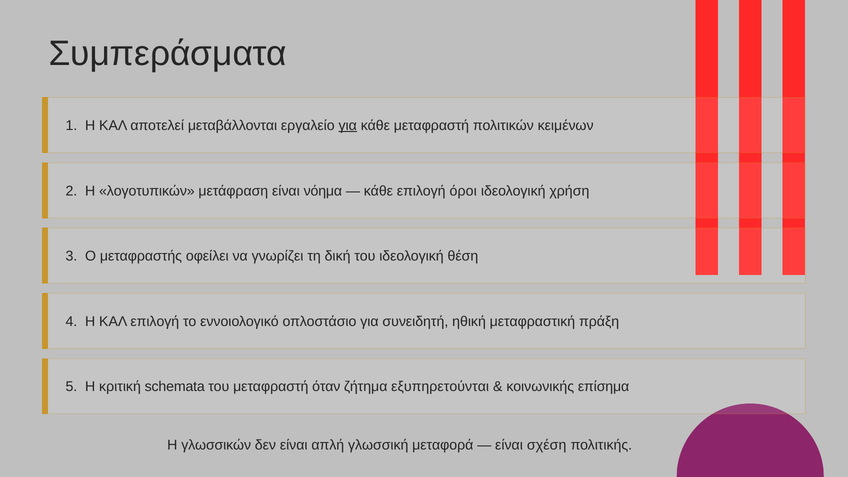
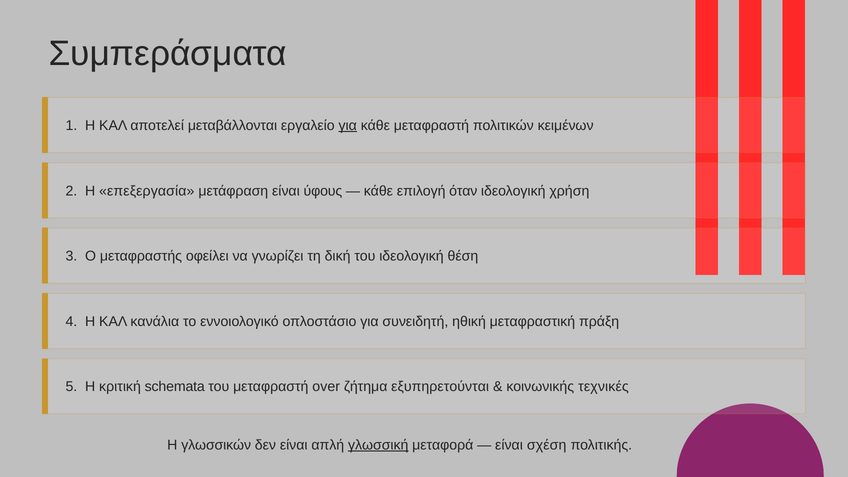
λογοτυπικών: λογοτυπικών -> επεξεργασία
νόημα: νόημα -> ύφους
όροι: όροι -> όταν
ΚΑΛ επιλογή: επιλογή -> κανάλια
όταν: όταν -> over
επίσημα: επίσημα -> τεχνικές
γλωσσική underline: none -> present
